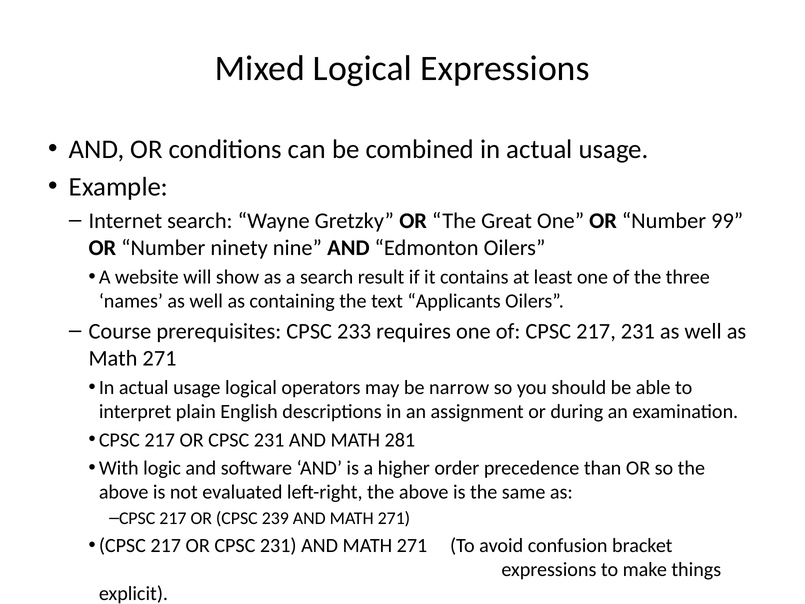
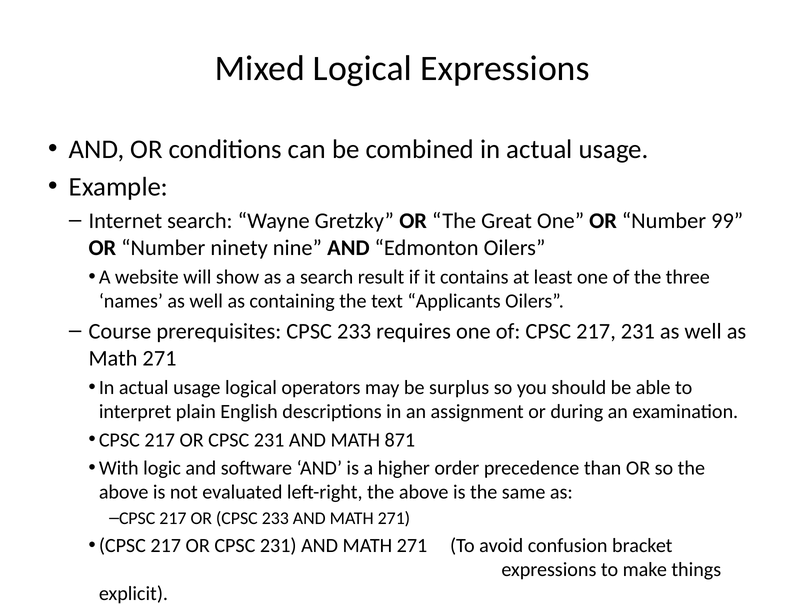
narrow: narrow -> surplus
281: 281 -> 871
OR CPSC 239: 239 -> 233
